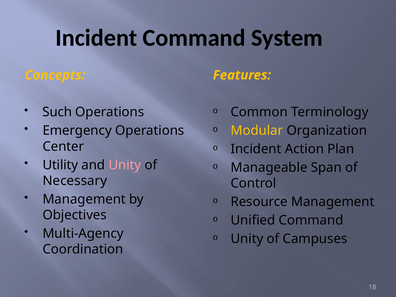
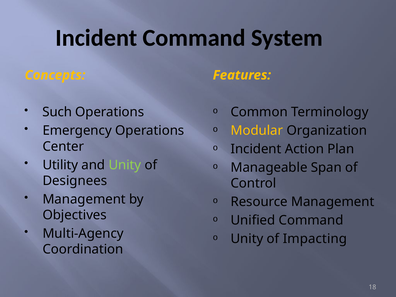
Unity at (125, 165) colour: pink -> light green
Necessary: Necessary -> Designees
Campuses: Campuses -> Impacting
